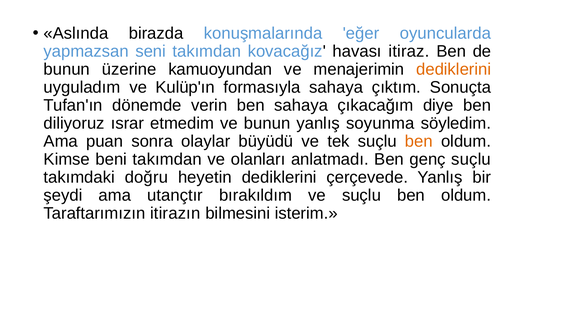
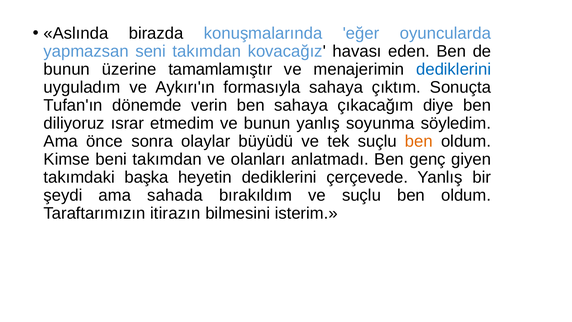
itiraz: itiraz -> eden
kamuoyundan: kamuoyundan -> tamamlamıştır
dediklerini at (454, 69) colour: orange -> blue
Kulüp'ın: Kulüp'ın -> Aykırı'ın
puan: puan -> önce
genç suçlu: suçlu -> giyen
doğru: doğru -> başka
utançtır: utançtır -> sahada
